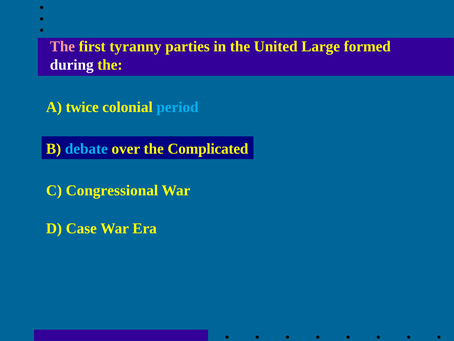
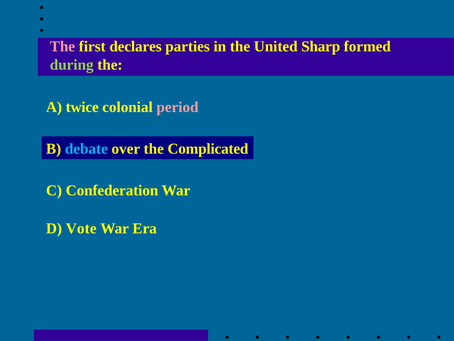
tyranny: tyranny -> declares
Large: Large -> Sharp
during colour: white -> light green
period colour: light blue -> pink
Congressional: Congressional -> Confederation
Case: Case -> Vote
